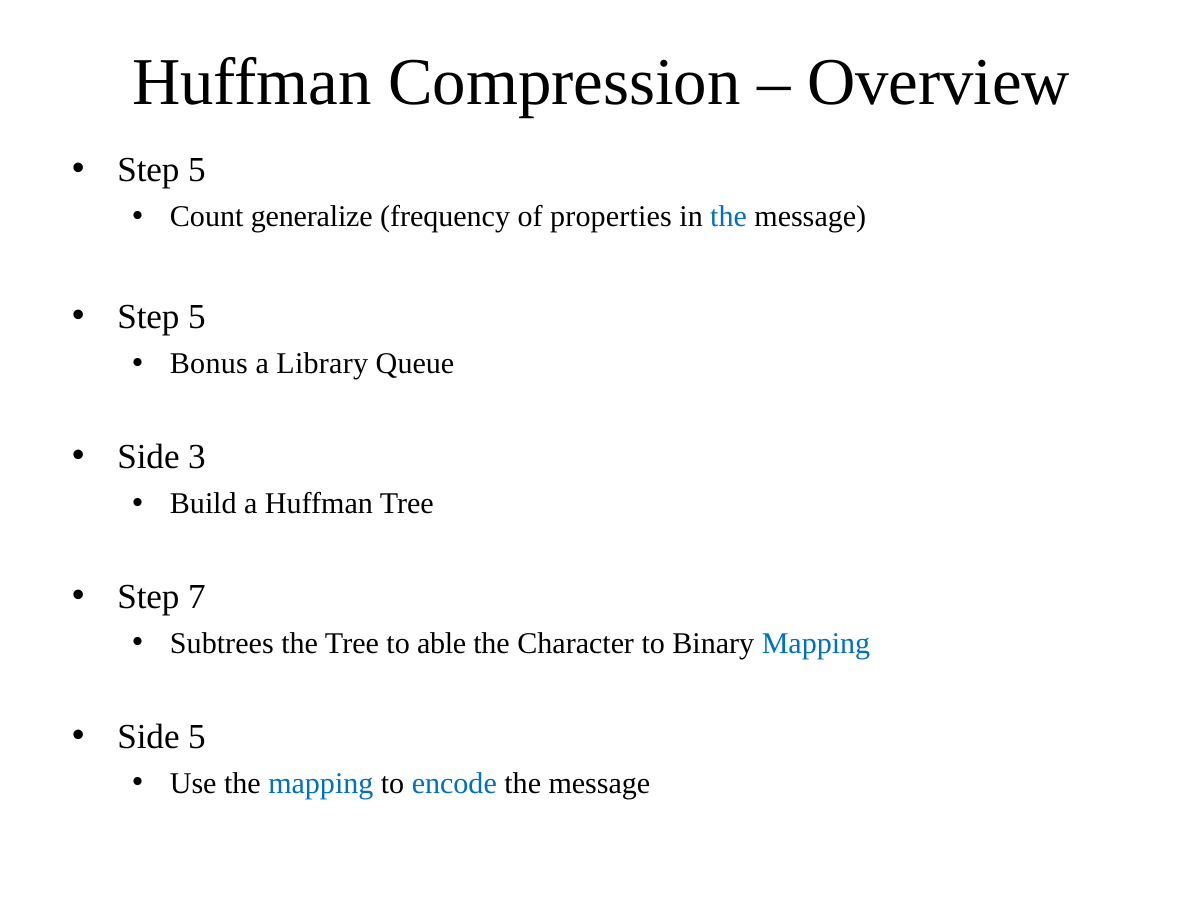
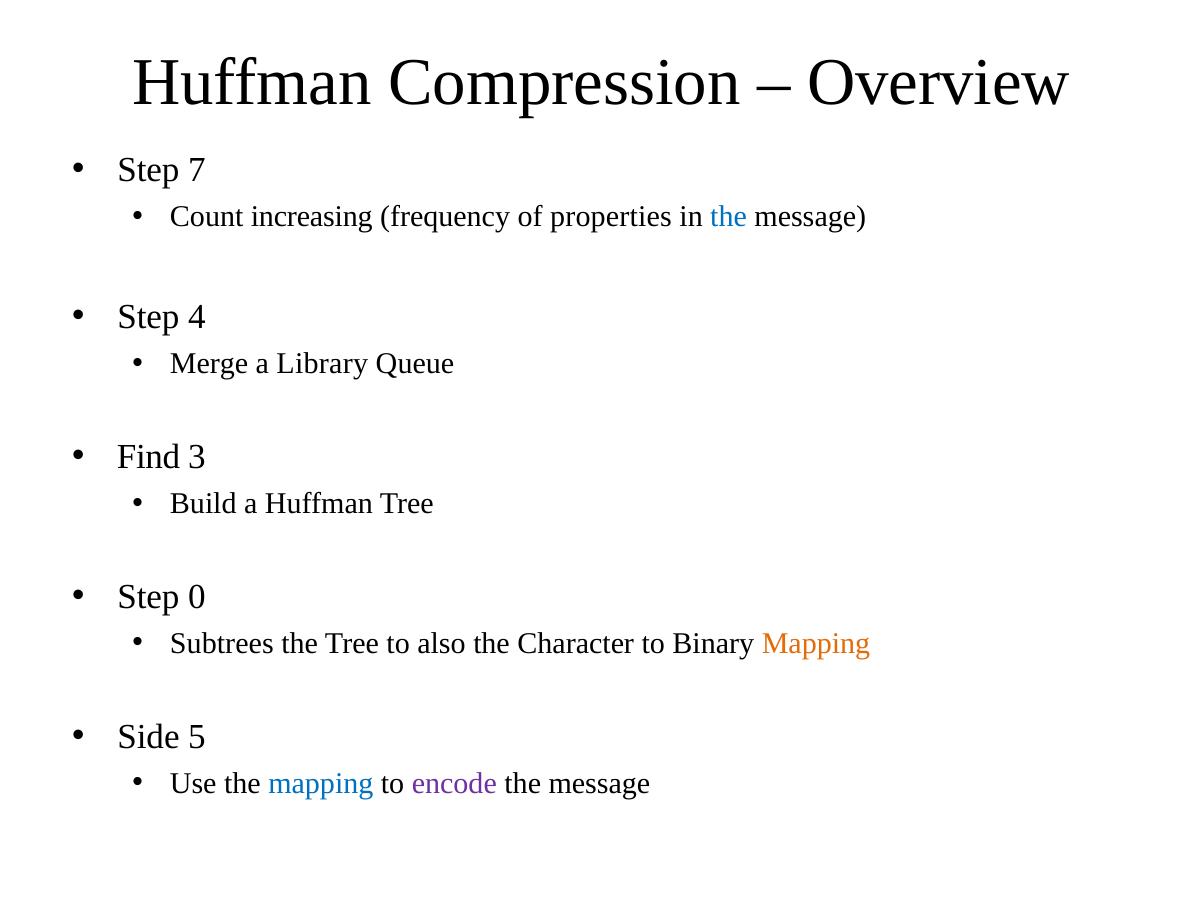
5 at (197, 170): 5 -> 7
generalize: generalize -> increasing
5 at (197, 317): 5 -> 4
Bonus: Bonus -> Merge
Side at (148, 457): Side -> Find
7: 7 -> 0
able: able -> also
Mapping at (816, 643) colour: blue -> orange
encode colour: blue -> purple
